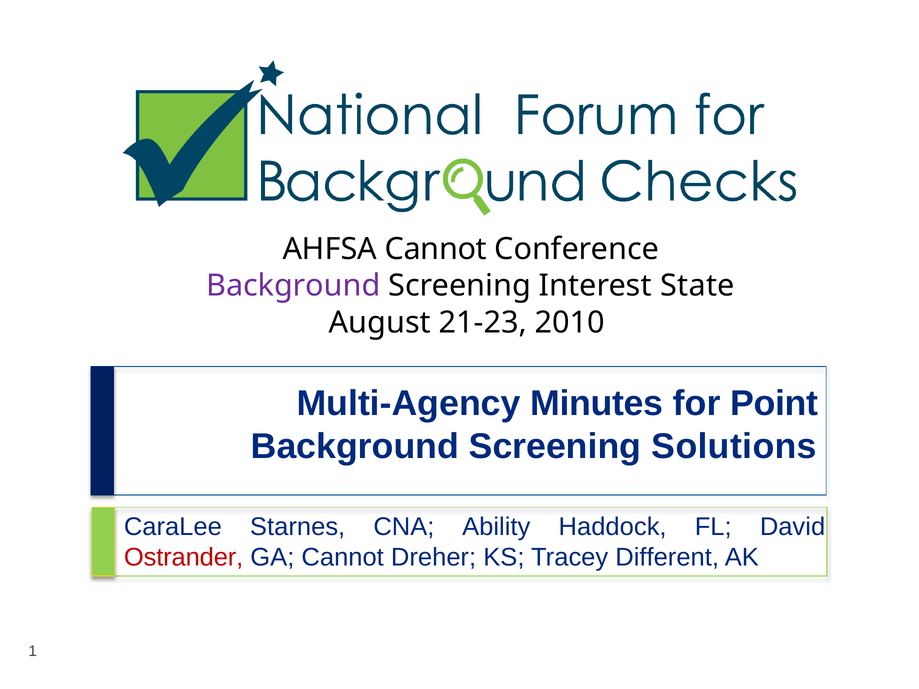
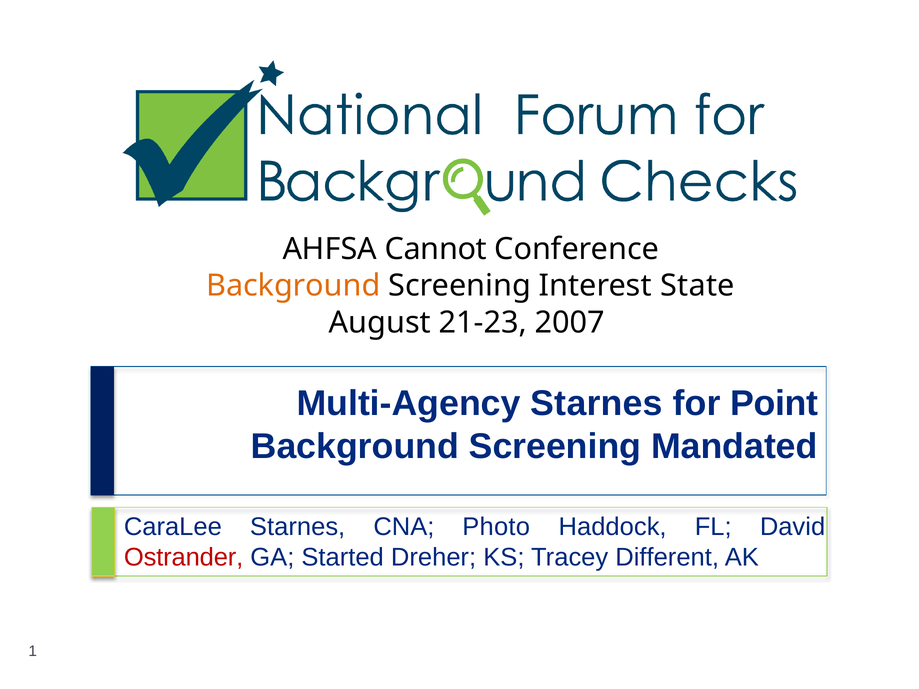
Background at (293, 286) colour: purple -> orange
2010: 2010 -> 2007
Multi-Agency Minutes: Minutes -> Starnes
Solutions: Solutions -> Mandated
Ability: Ability -> Photo
GA Cannot: Cannot -> Started
